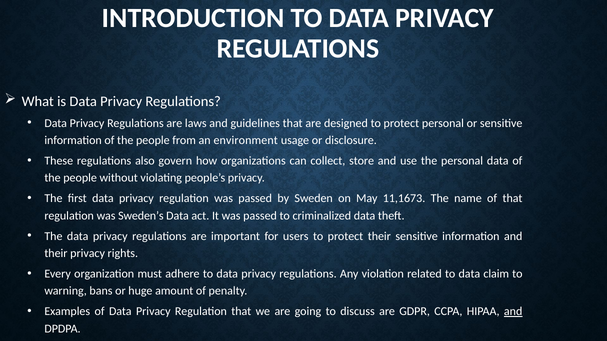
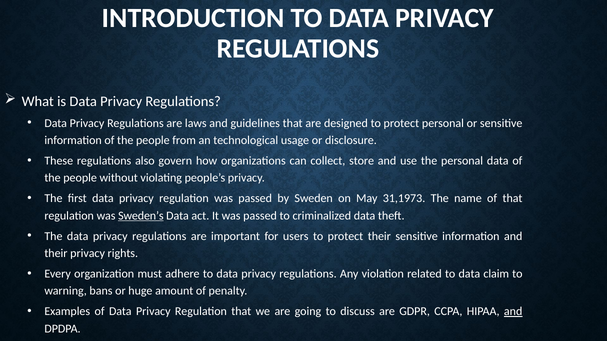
environment: environment -> technological
11,1673: 11,1673 -> 31,1973
Sweden’s underline: none -> present
